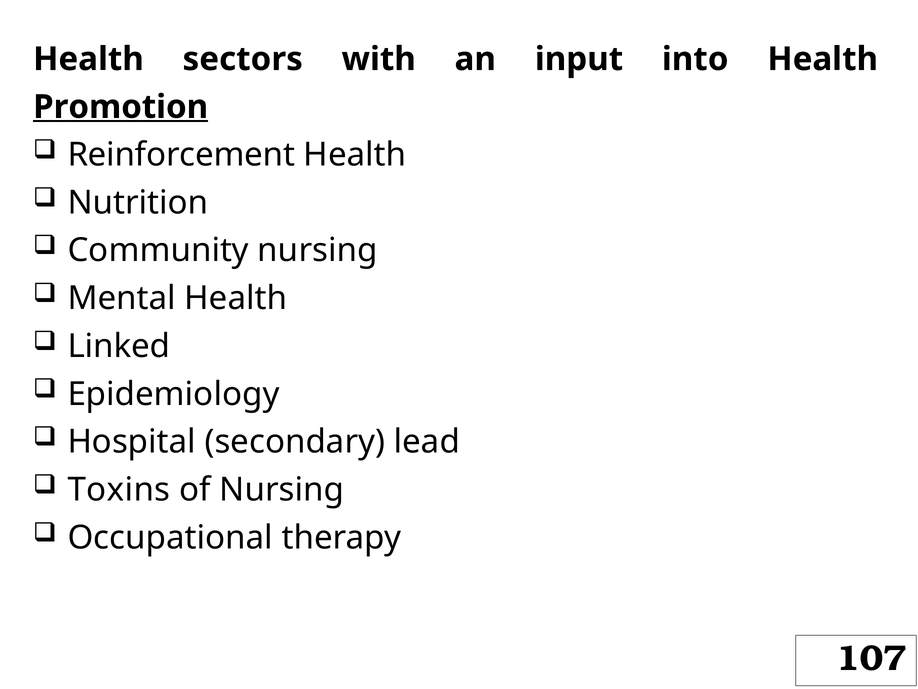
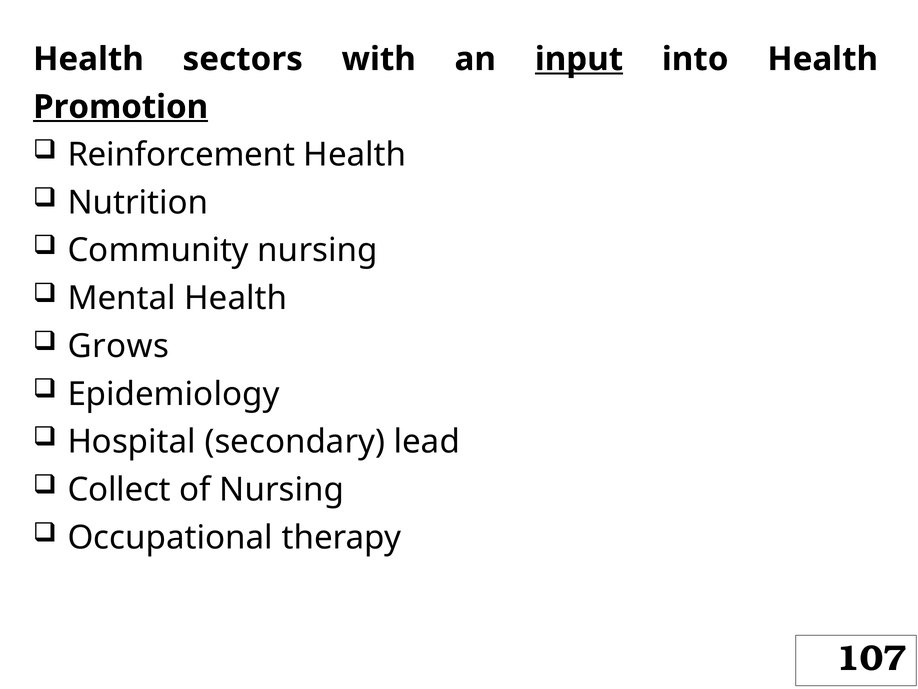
input underline: none -> present
Linked: Linked -> Grows
Toxins: Toxins -> Collect
